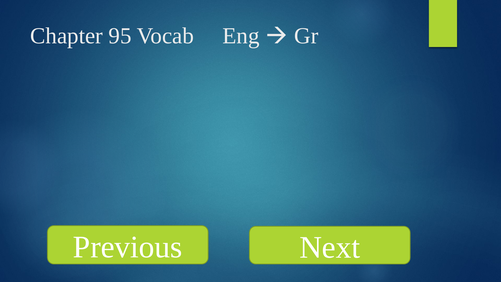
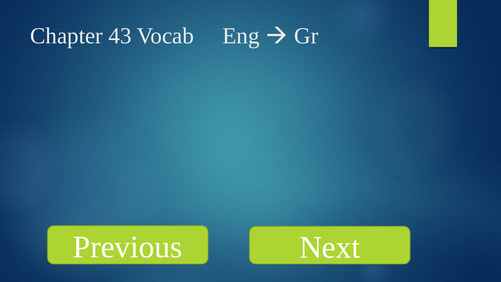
95: 95 -> 43
